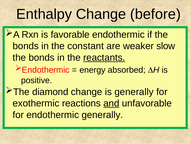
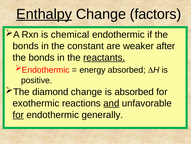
Enthalpy underline: none -> present
before: before -> factors
favorable: favorable -> chemical
slow: slow -> after
is generally: generally -> absorbed
for at (18, 114) underline: none -> present
